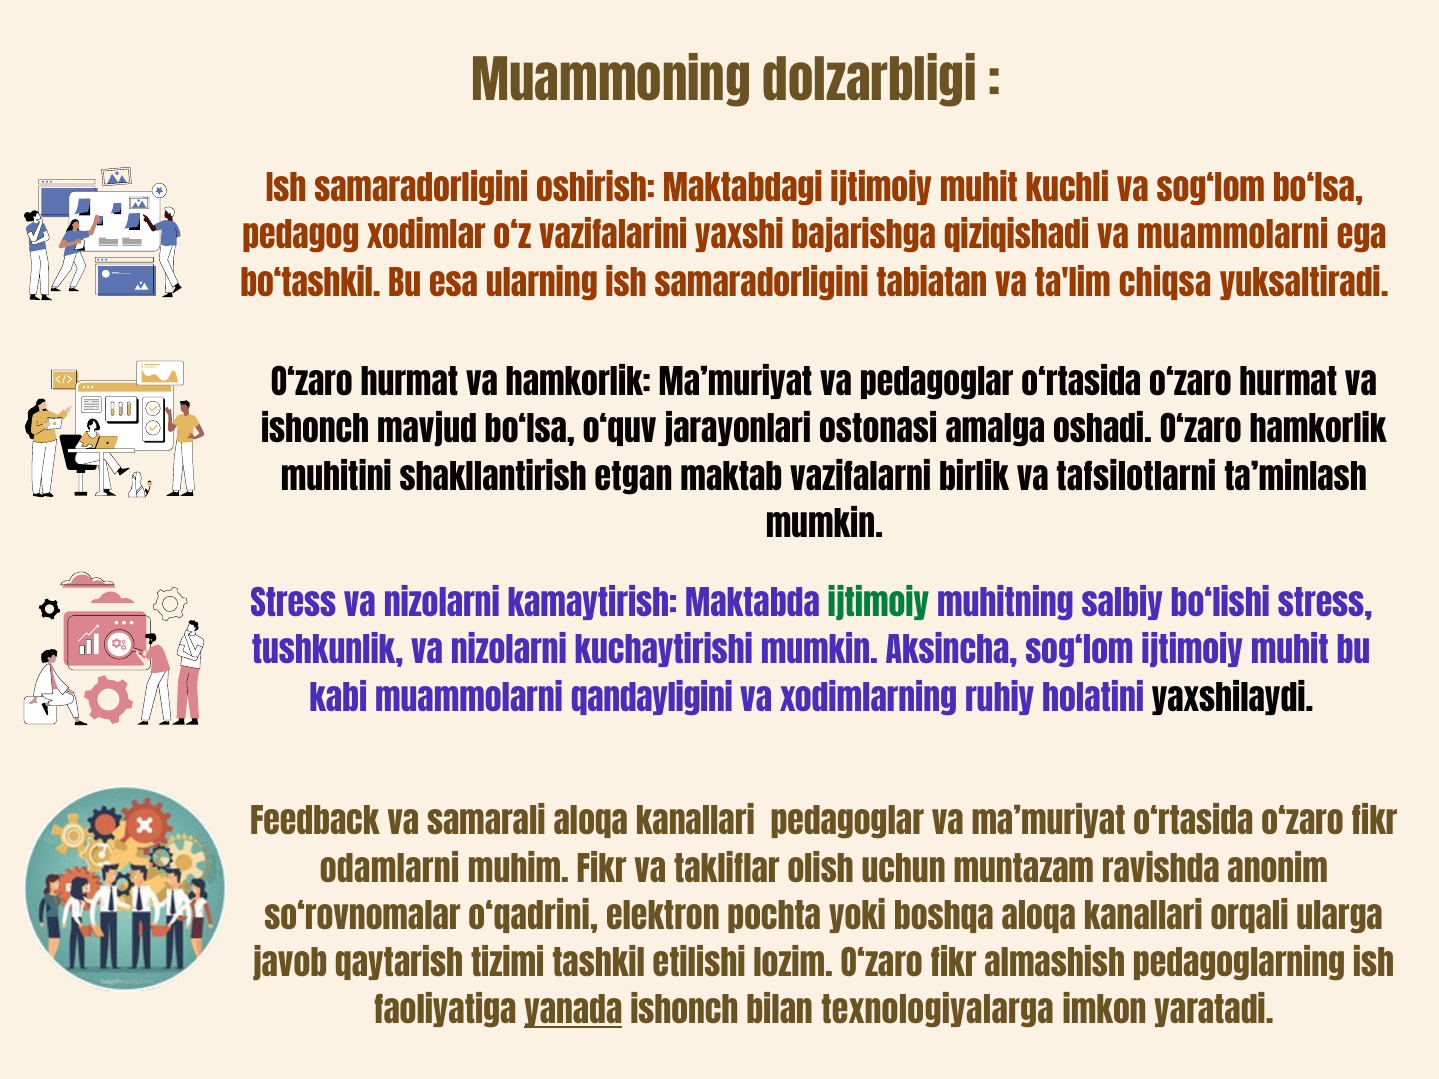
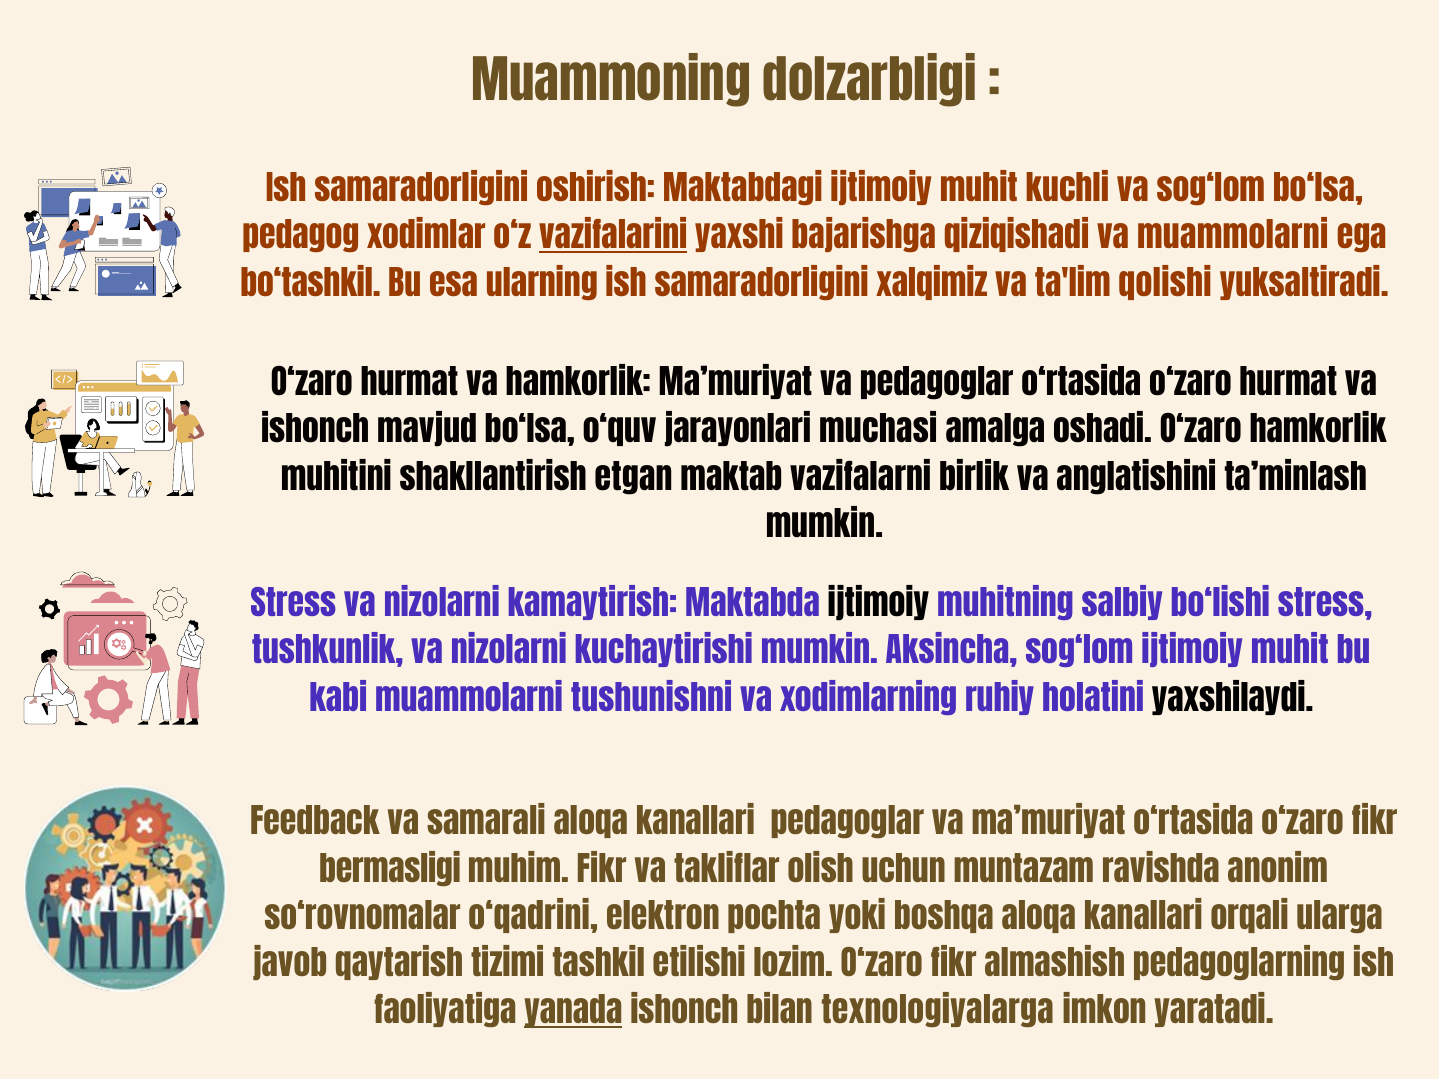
vazifalarini underline: none -> present
tabiatan: tabiatan -> xalqimiz
chiqsa: chiqsa -> qolishi
ostonasi: ostonasi -> muchasi
tafsilotlarni: tafsilotlarni -> anglatishini
ijtimoiy at (878, 606) colour: green -> black
qandayligini: qandayligini -> tushunishni
odamlarni: odamlarni -> bermasligi
